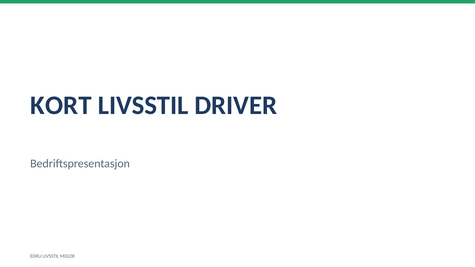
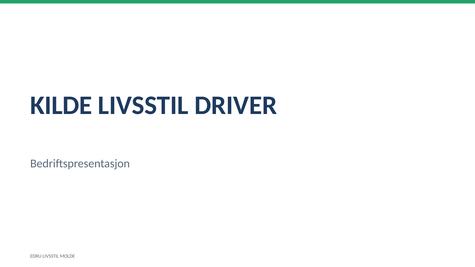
KORT: KORT -> KILDE
